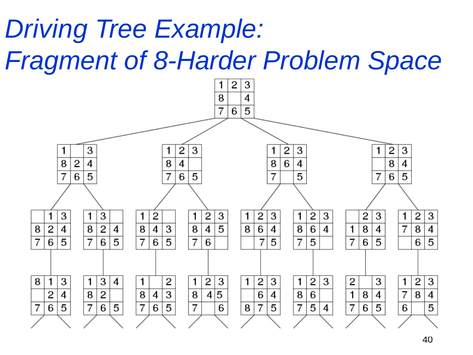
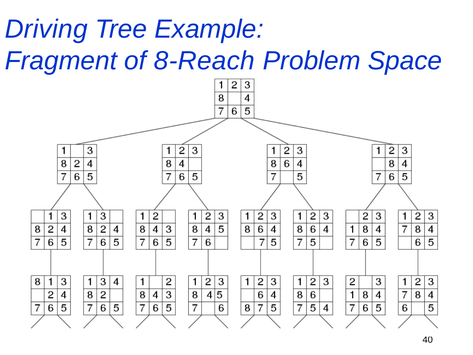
8-Harder: 8-Harder -> 8-Reach
